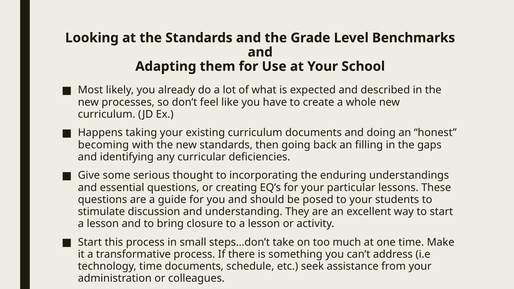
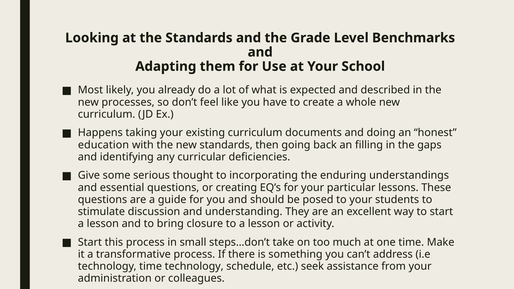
becoming: becoming -> education
time documents: documents -> technology
